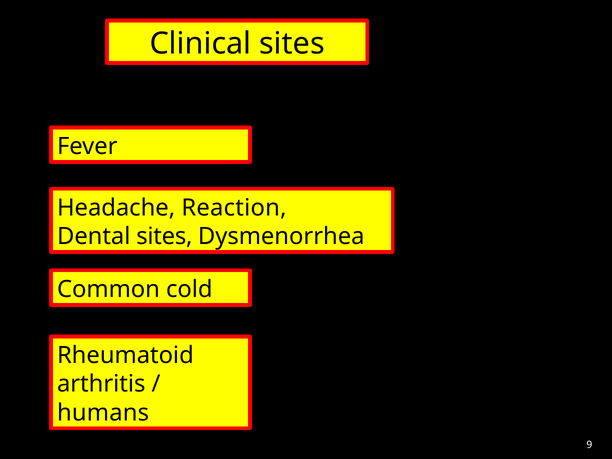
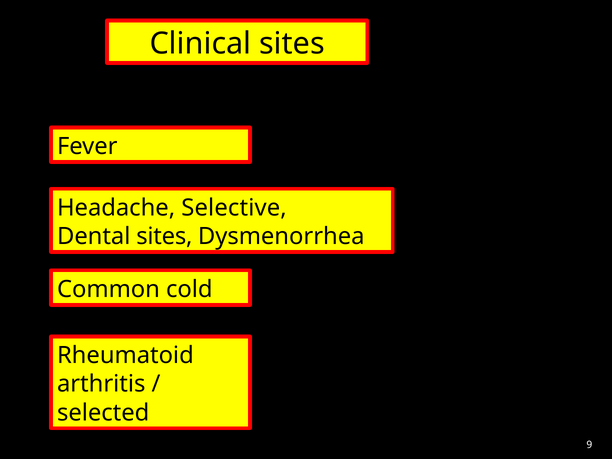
Reaction: Reaction -> Selective
humans: humans -> selected
